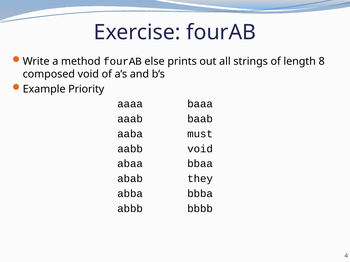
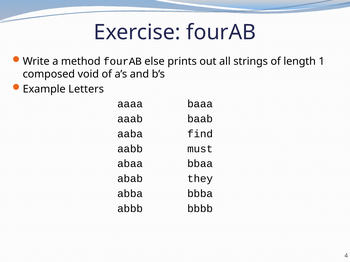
8: 8 -> 1
Priority: Priority -> Letters
must: must -> find
aabb void: void -> must
